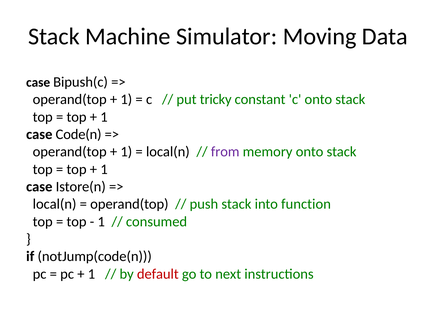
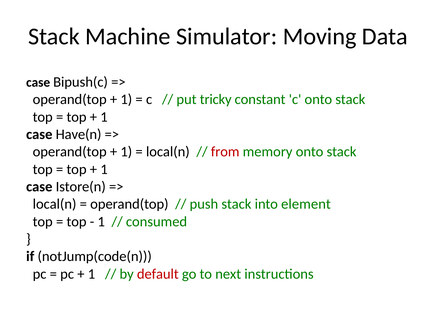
Code(n: Code(n -> Have(n
from colour: purple -> red
function: function -> element
